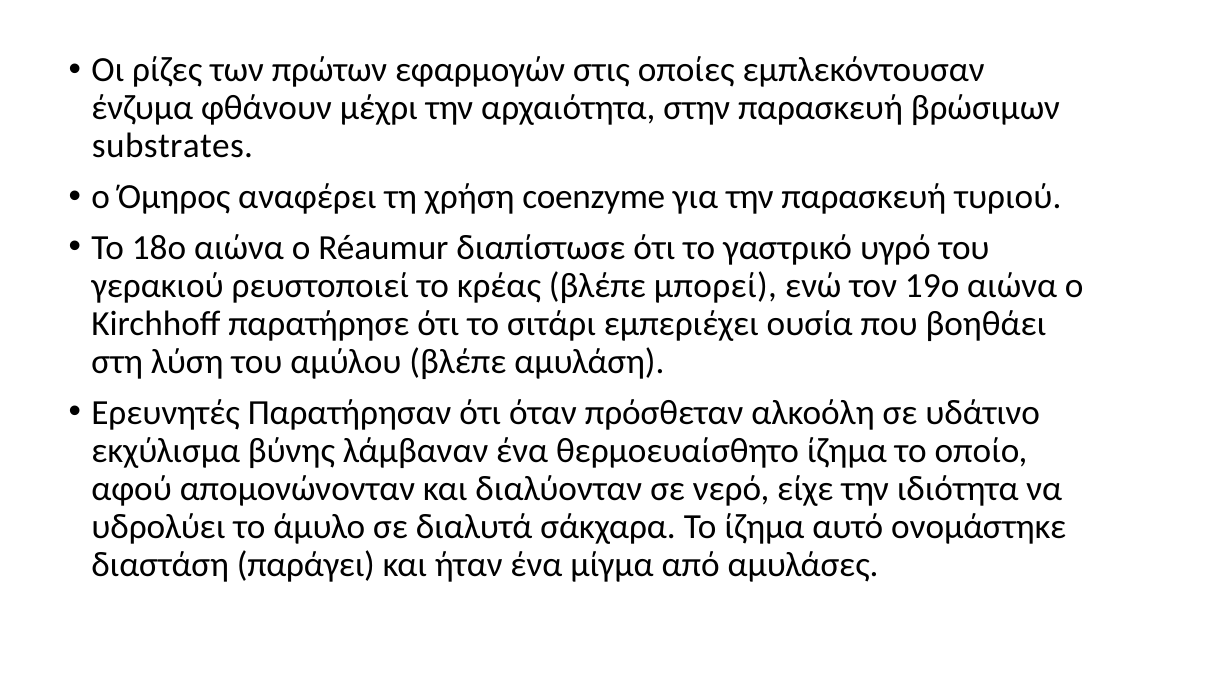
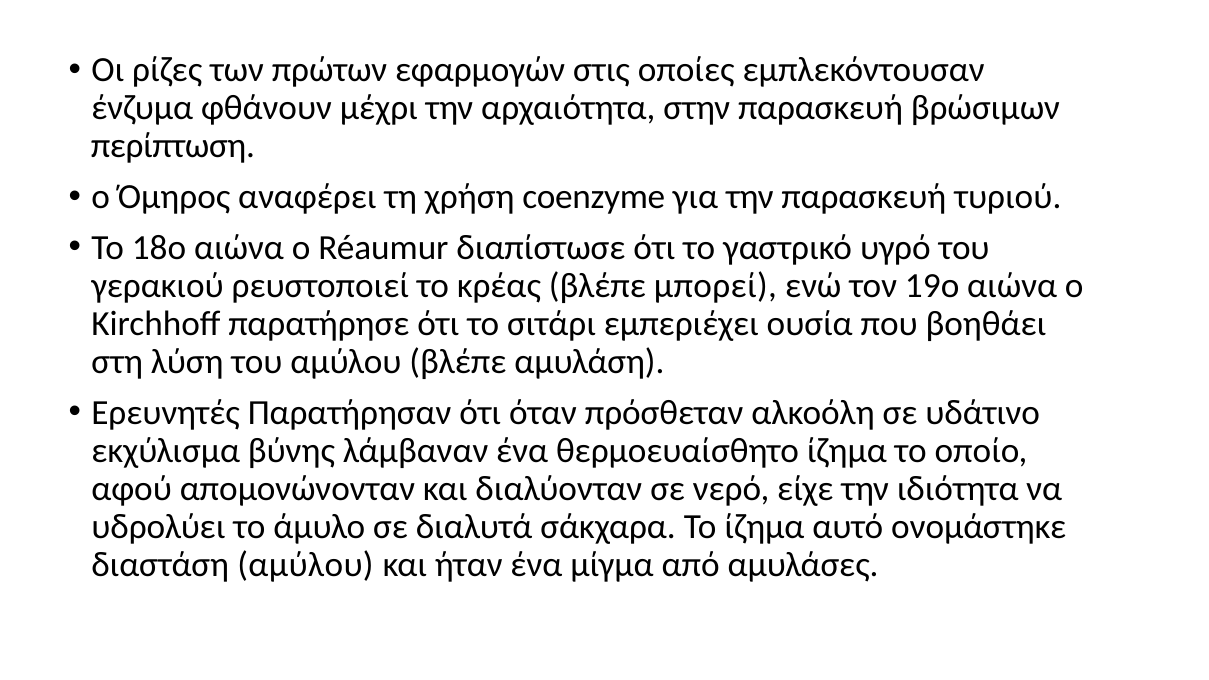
substrates: substrates -> περίπτωση
διαστάση παράγει: παράγει -> αμύλου
